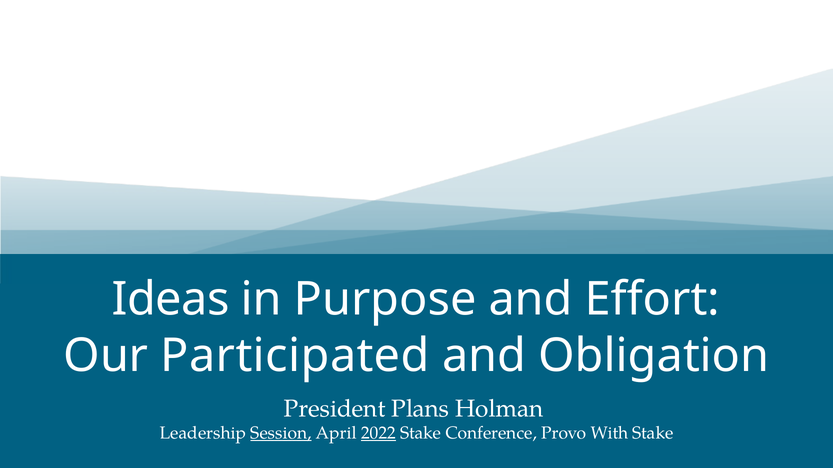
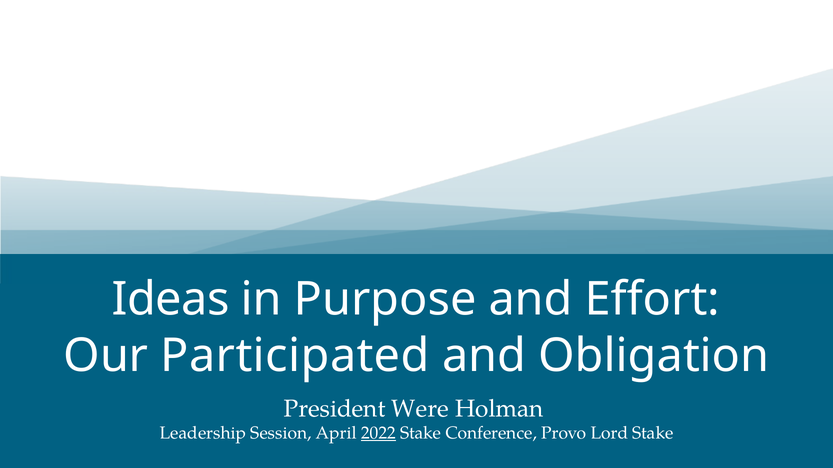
Plans: Plans -> Were
Session underline: present -> none
With: With -> Lord
